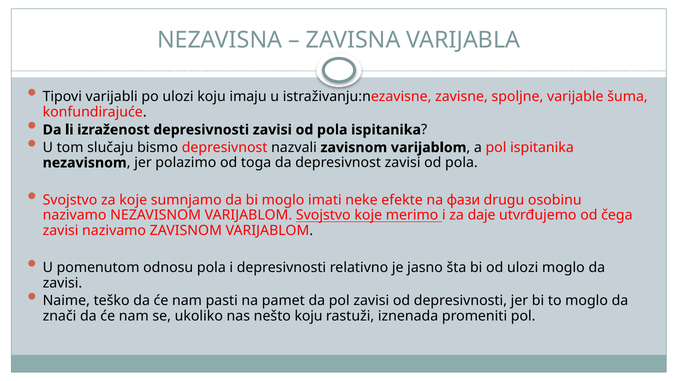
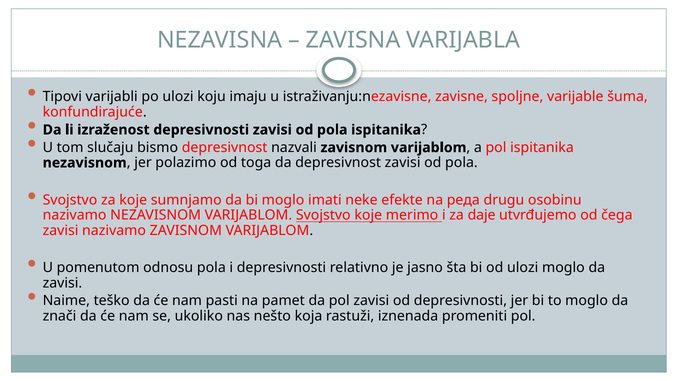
фази: фази -> реда
nešto koju: koju -> koja
